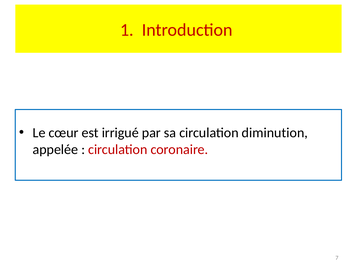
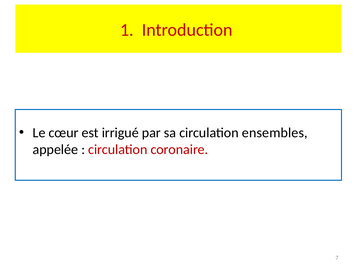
diminution: diminution -> ensembles
